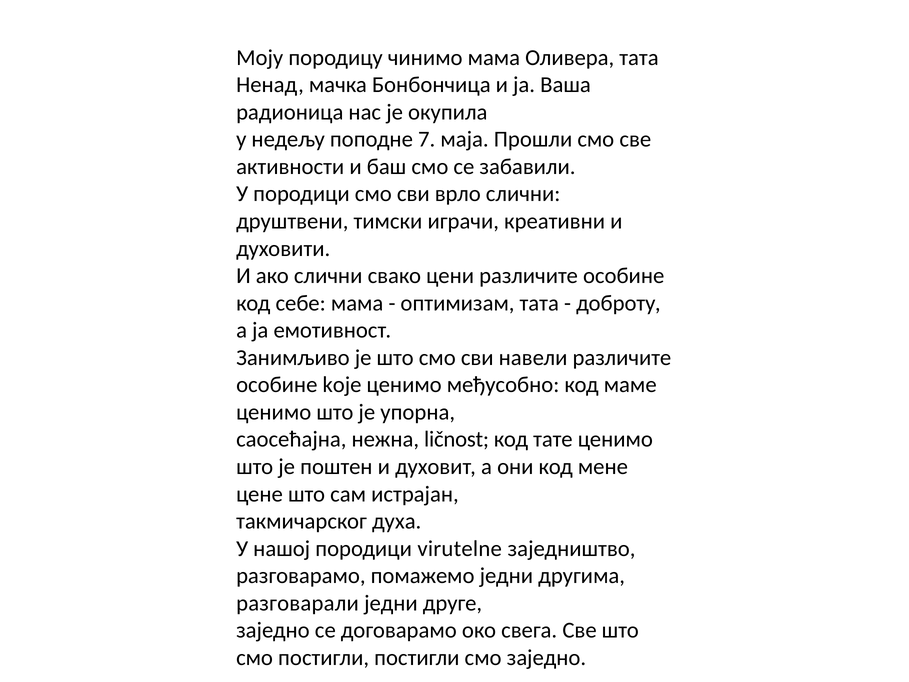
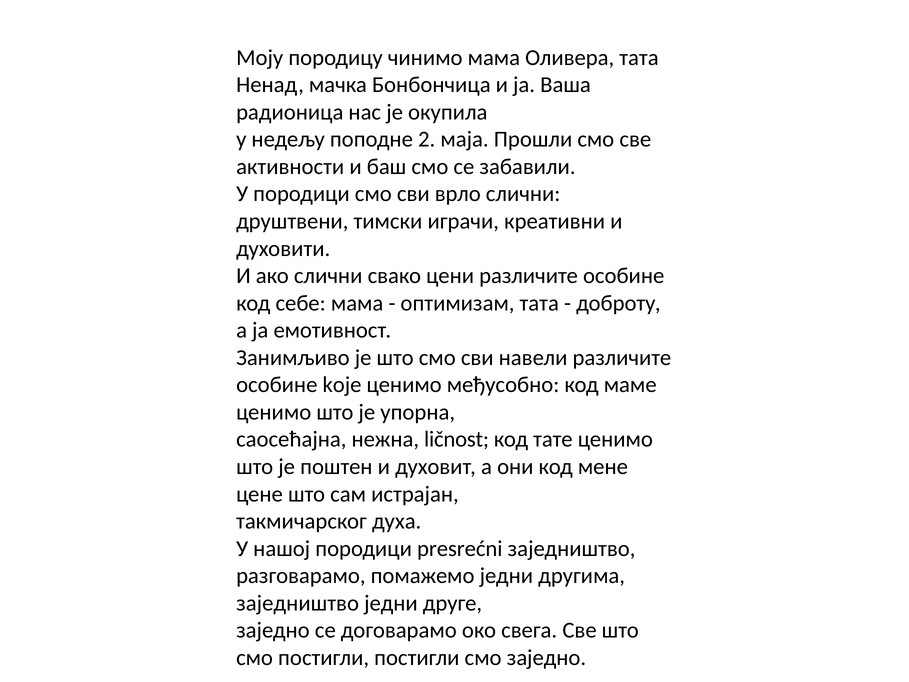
7: 7 -> 2
virutelne: virutelne -> presrećni
разговарали at (297, 603): разговарали -> заједништво
